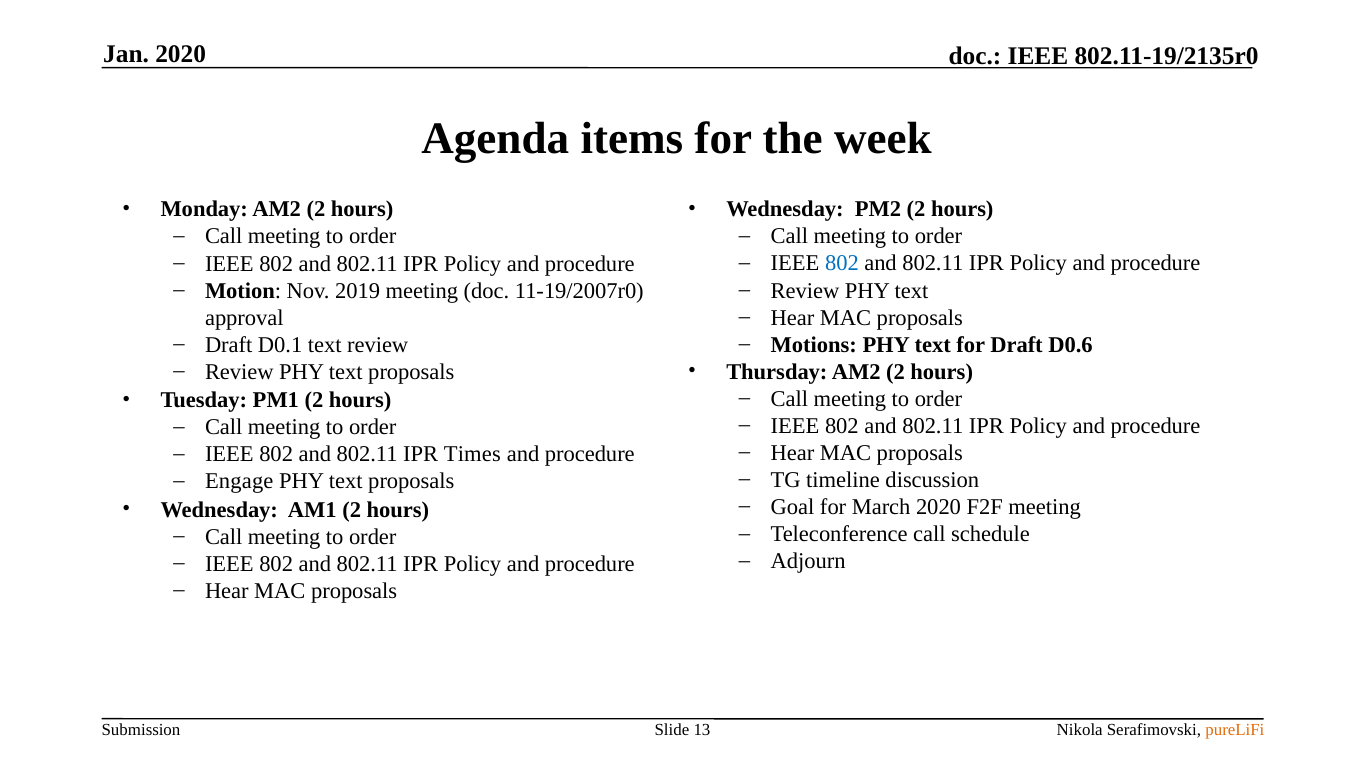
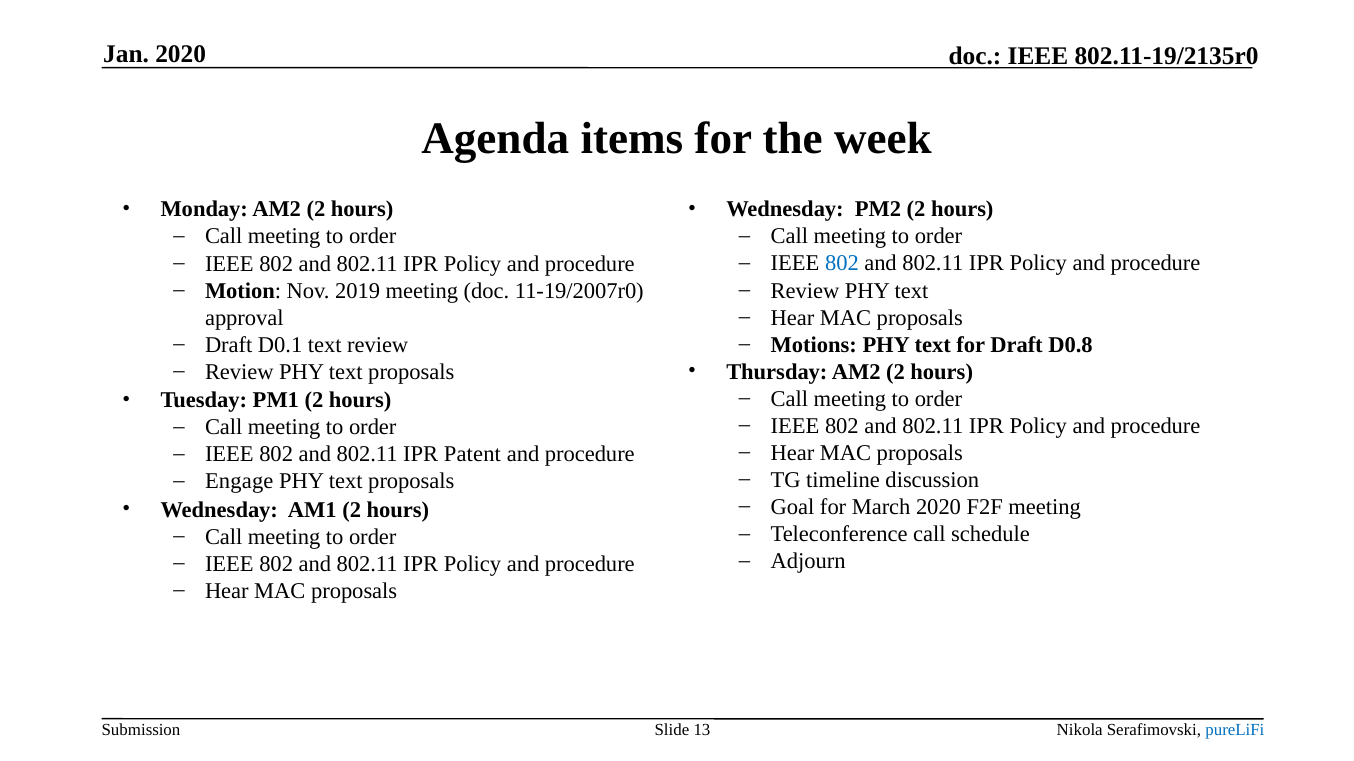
D0.6: D0.6 -> D0.8
Times: Times -> Patent
pureLiFi colour: orange -> blue
